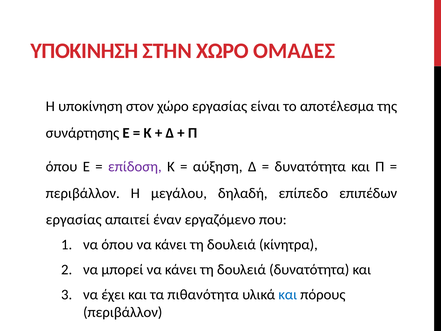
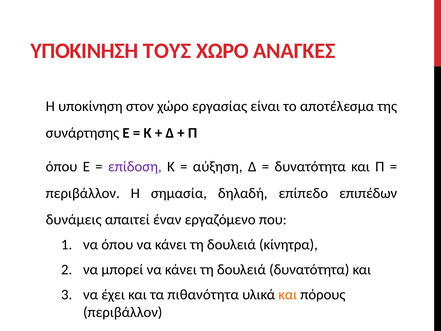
ΣΤΗΝ: ΣΤΗΝ -> ΤΟΥΣ
ΟΜΑΔΕΣ: ΟΜΑΔΕΣ -> ΑΝΑΓΚΕΣ
μεγάλου: μεγάλου -> σημασία
εργασίας at (74, 220): εργασίας -> δυνάμεις
και at (288, 295) colour: blue -> orange
